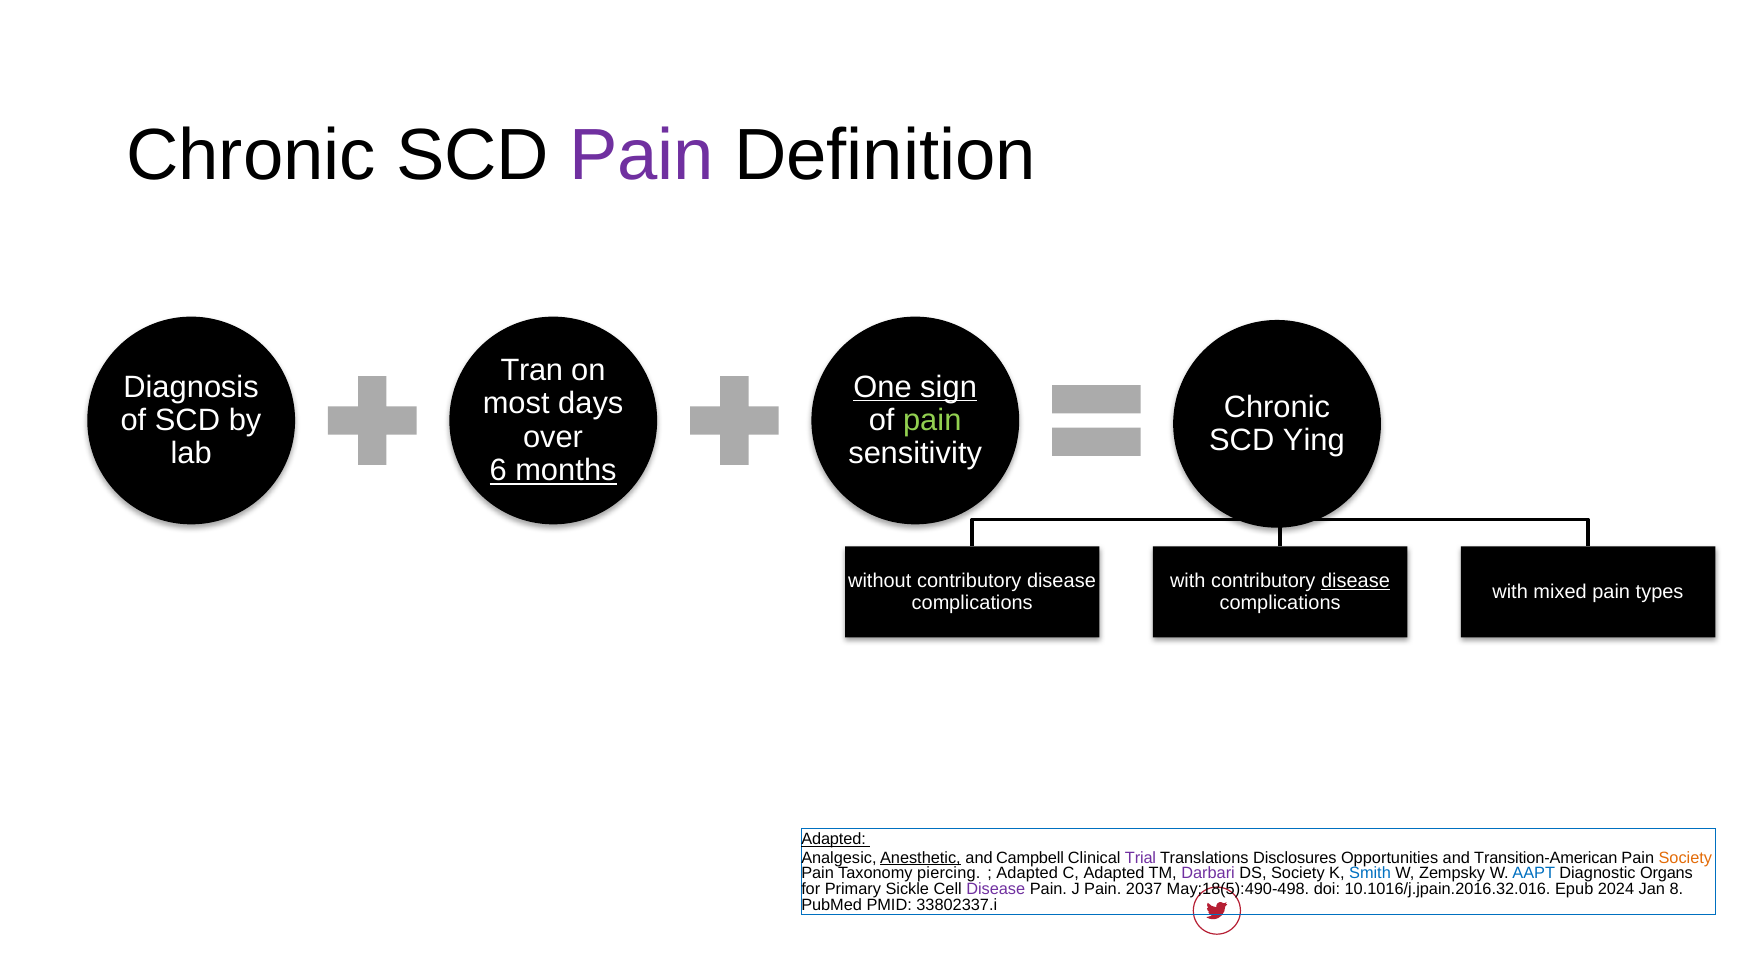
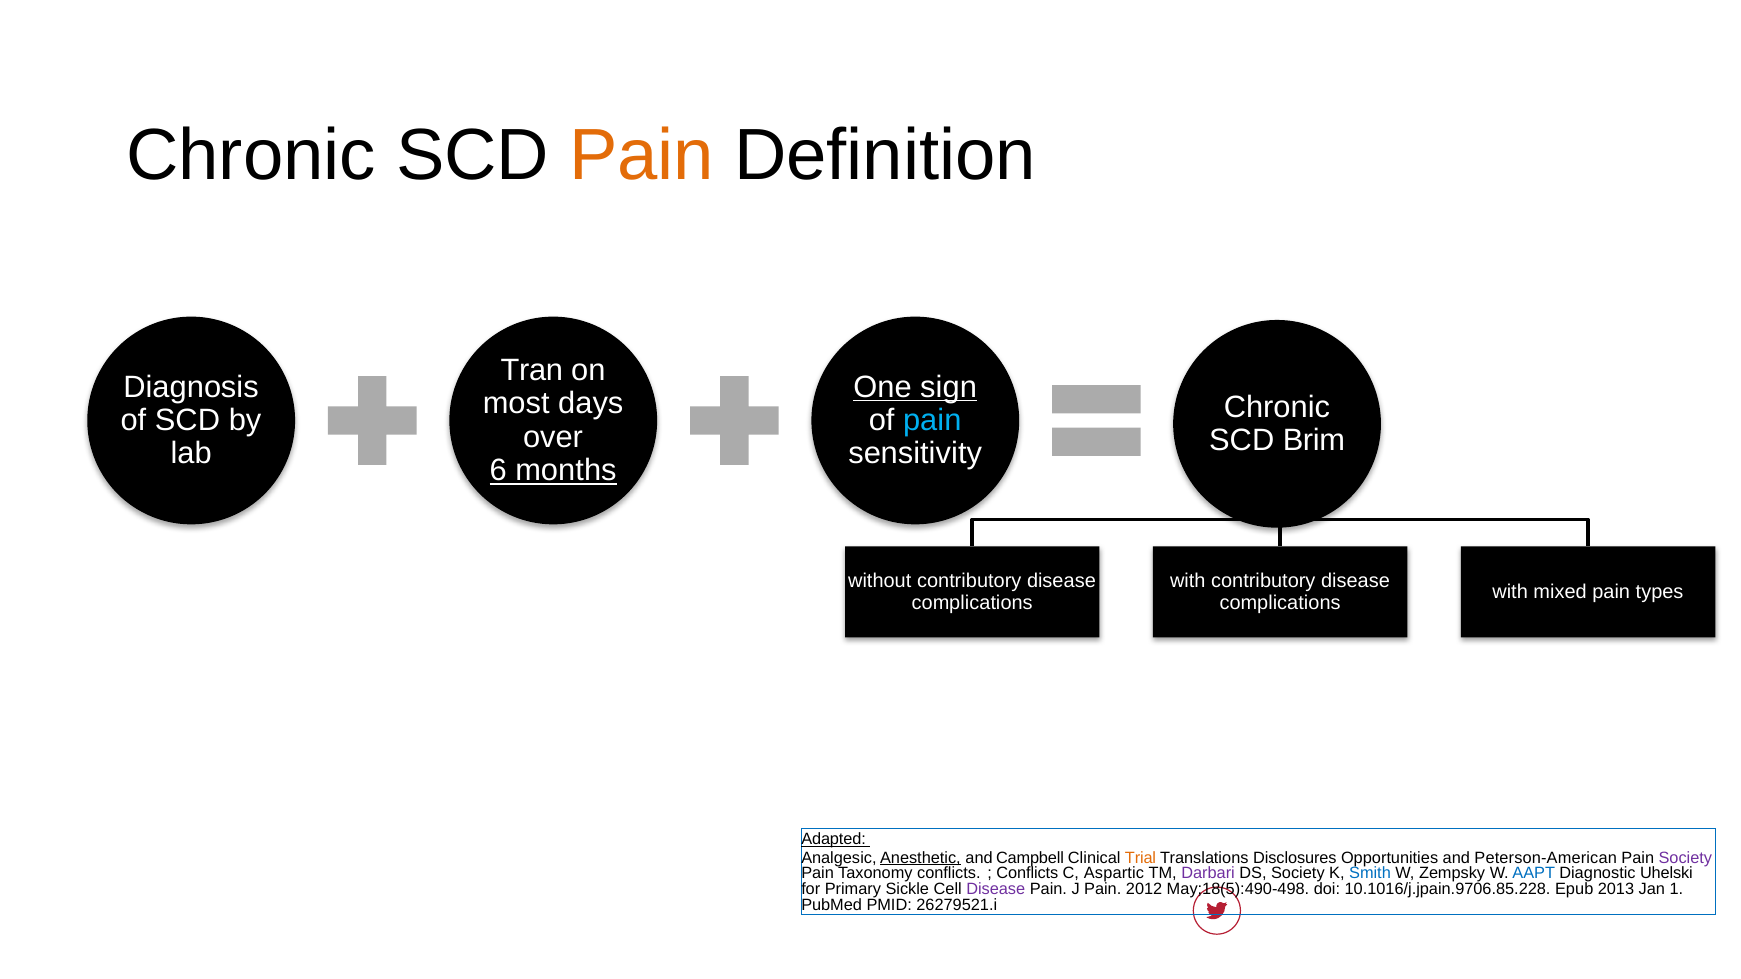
Pain at (642, 156) colour: purple -> orange
pain at (932, 420) colour: light green -> light blue
Ying: Ying -> Brim
disease at (1355, 581) underline: present -> none
Trial colour: purple -> orange
Transition-American: Transition-American -> Peterson-American
Society at (1685, 858) colour: orange -> purple
Taxonomy piercing: piercing -> conflicts
Adapted at (1027, 874): Adapted -> Conflicts
C Adapted: Adapted -> Aspartic
Organs: Organs -> Uhelski
2037: 2037 -> 2012
10.1016/j.jpain.2016.32.016: 10.1016/j.jpain.2016.32.016 -> 10.1016/j.jpain.9706.85.228
2024: 2024 -> 2013
8: 8 -> 1
33802337.i: 33802337.i -> 26279521.i
